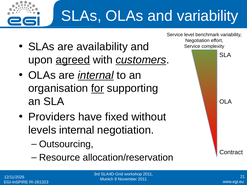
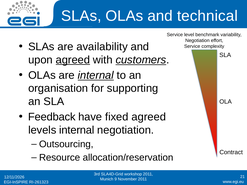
and variability: variability -> technical
for underline: present -> none
Providers: Providers -> Feedback
fixed without: without -> agreed
